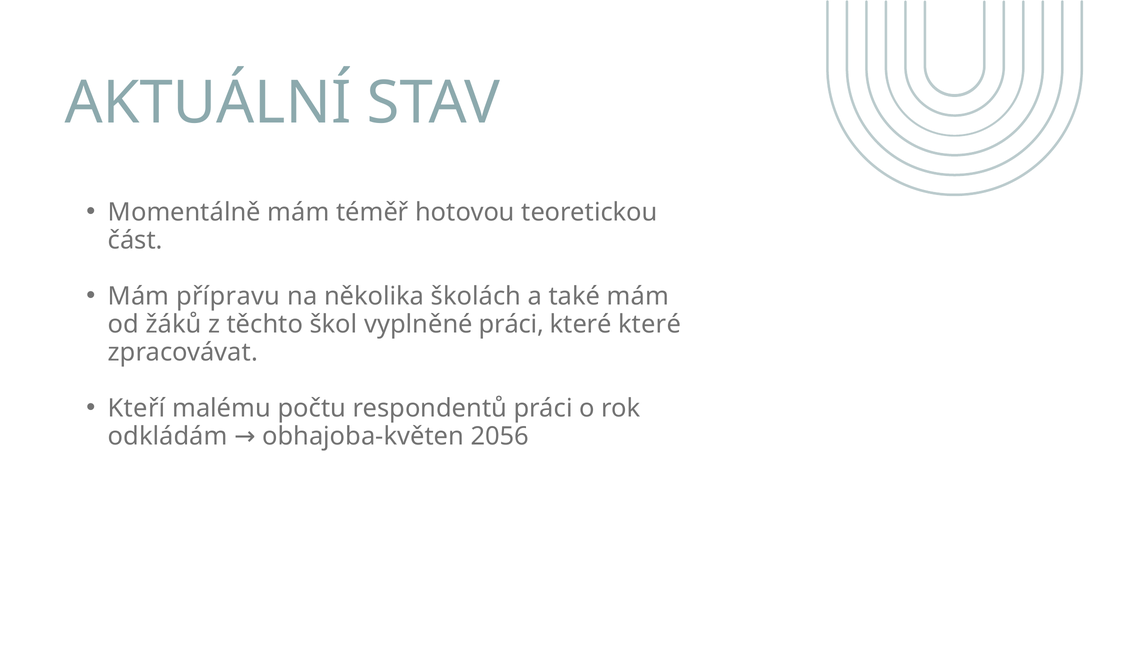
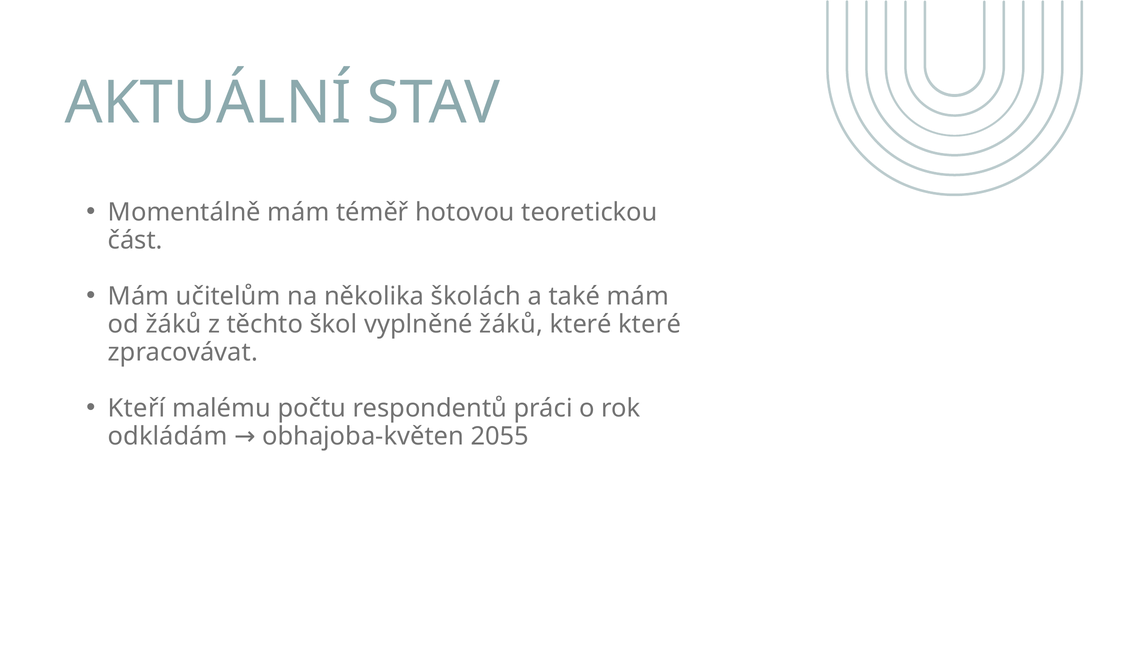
přípravu: přípravu -> učitelům
vyplněné práci: práci -> žáků
2056: 2056 -> 2055
